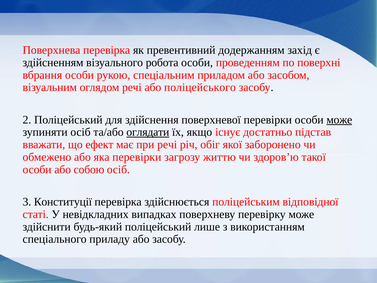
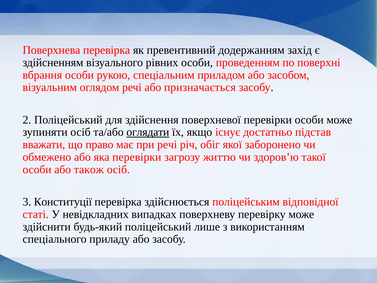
робота: робота -> рівних
поліцейського: поліцейського -> призначається
може at (339, 120) underline: present -> none
ефект: ефект -> право
собою: собою -> також
